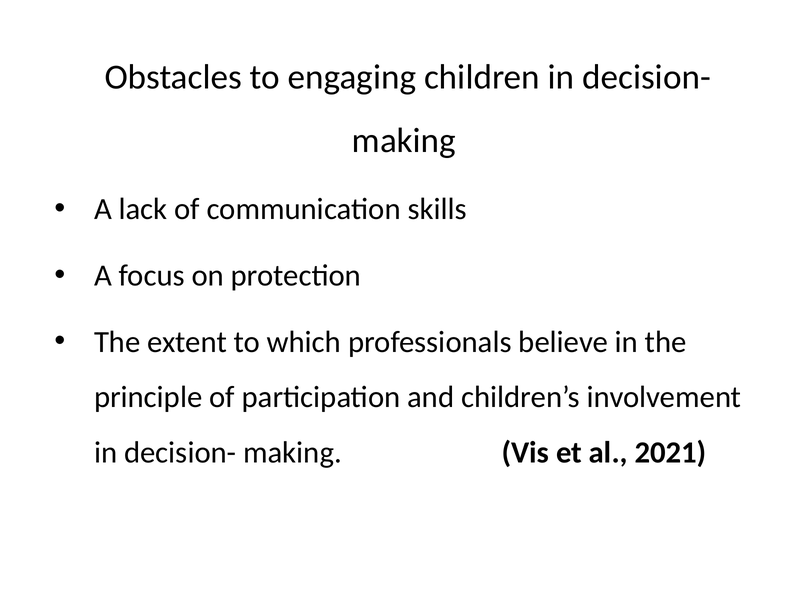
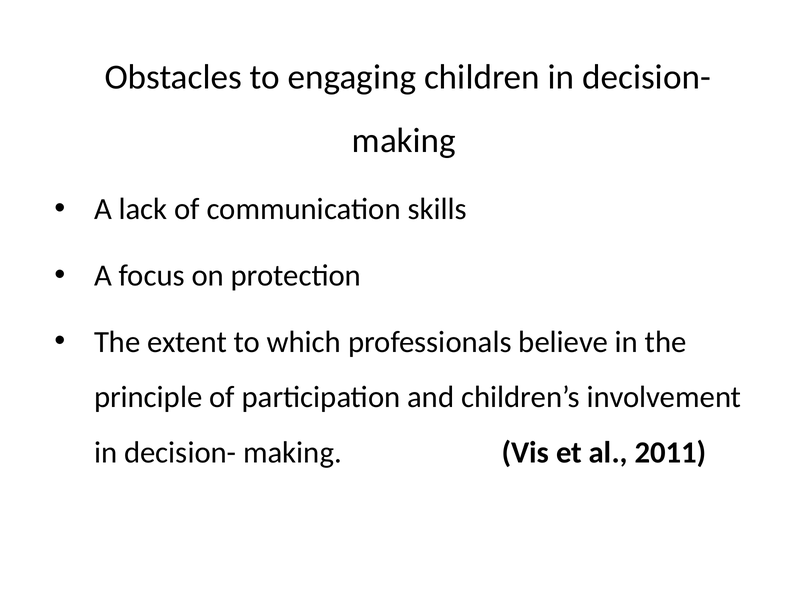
2021: 2021 -> 2011
